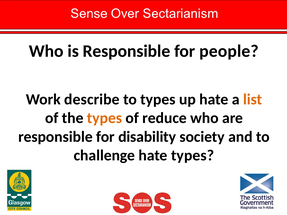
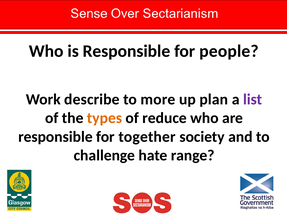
to types: types -> more
up hate: hate -> plan
list colour: orange -> purple
disability: disability -> together
hate types: types -> range
